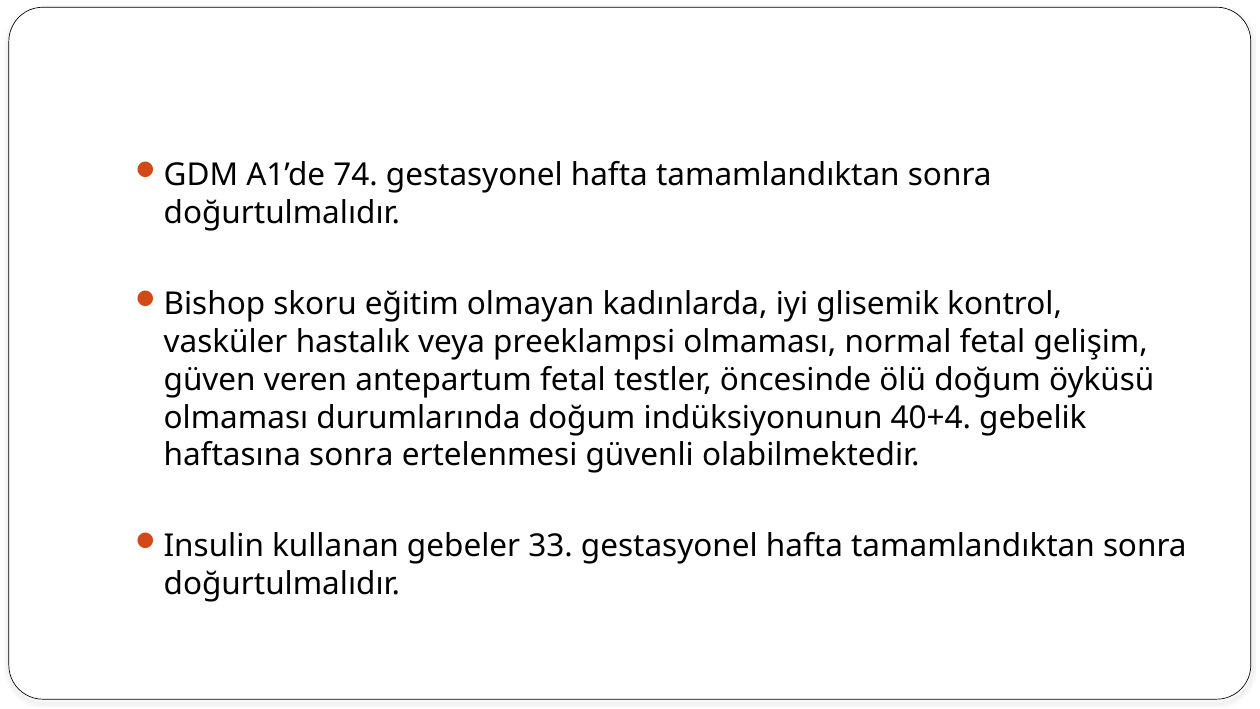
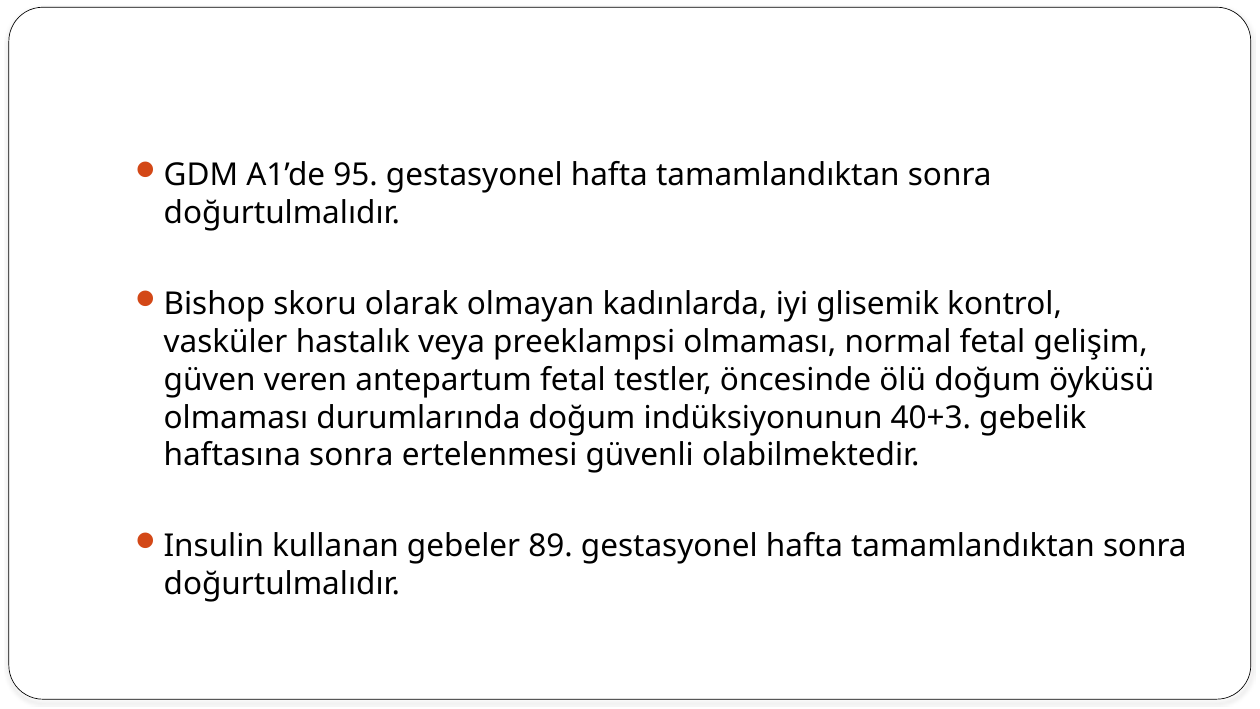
74: 74 -> 95
eğitim: eğitim -> olarak
40+4: 40+4 -> 40+3
33: 33 -> 89
